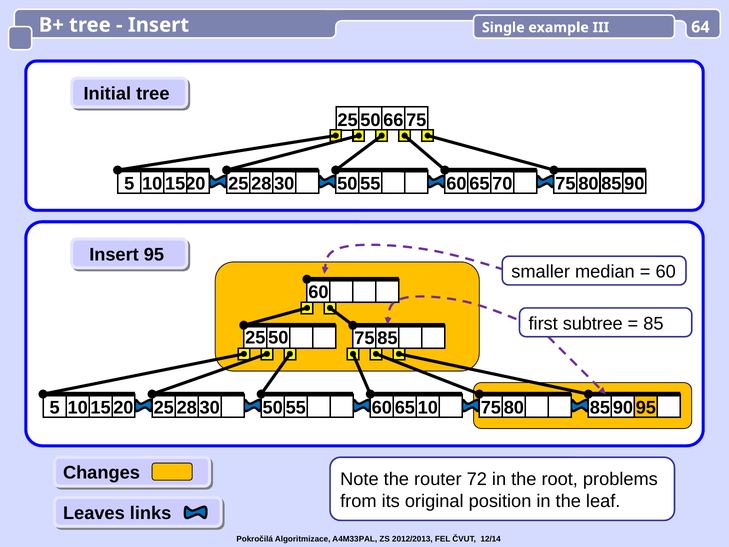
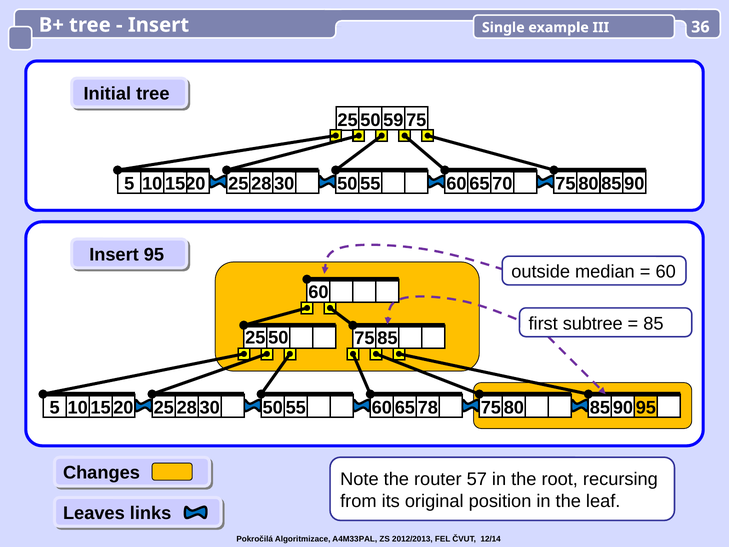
64: 64 -> 36
66: 66 -> 59
smaller: smaller -> outside
10: 10 -> 78
72: 72 -> 57
problems: problems -> recursing
